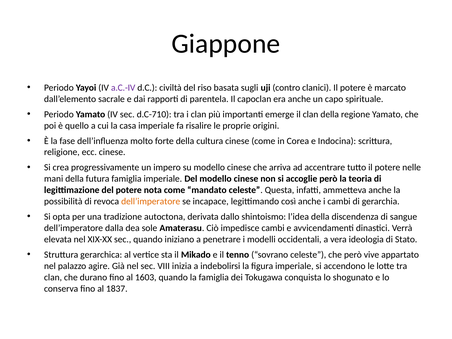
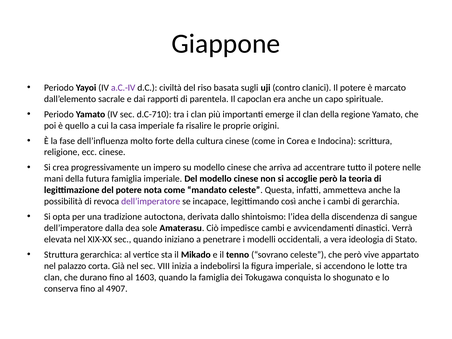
dell’imperatore at (151, 201) colour: orange -> purple
agire: agire -> corta
1837: 1837 -> 4907
